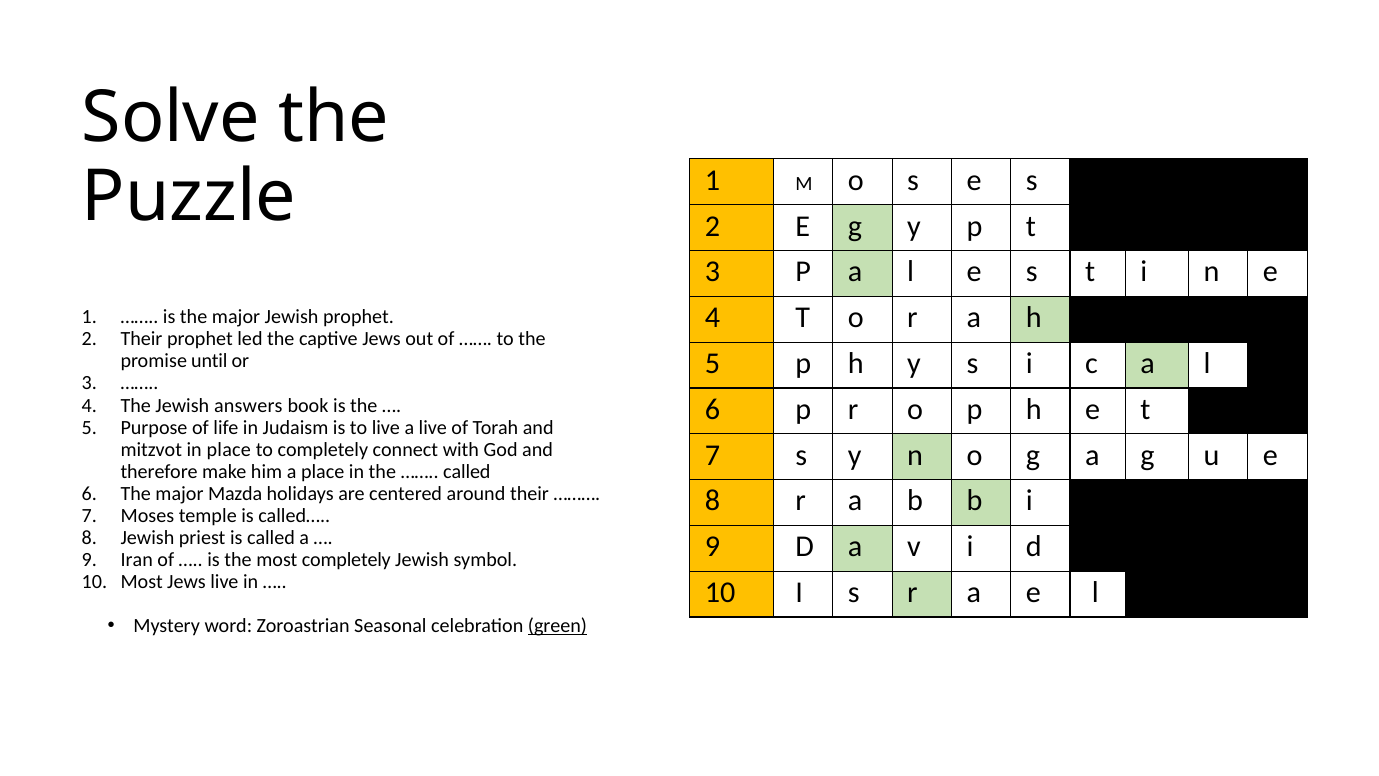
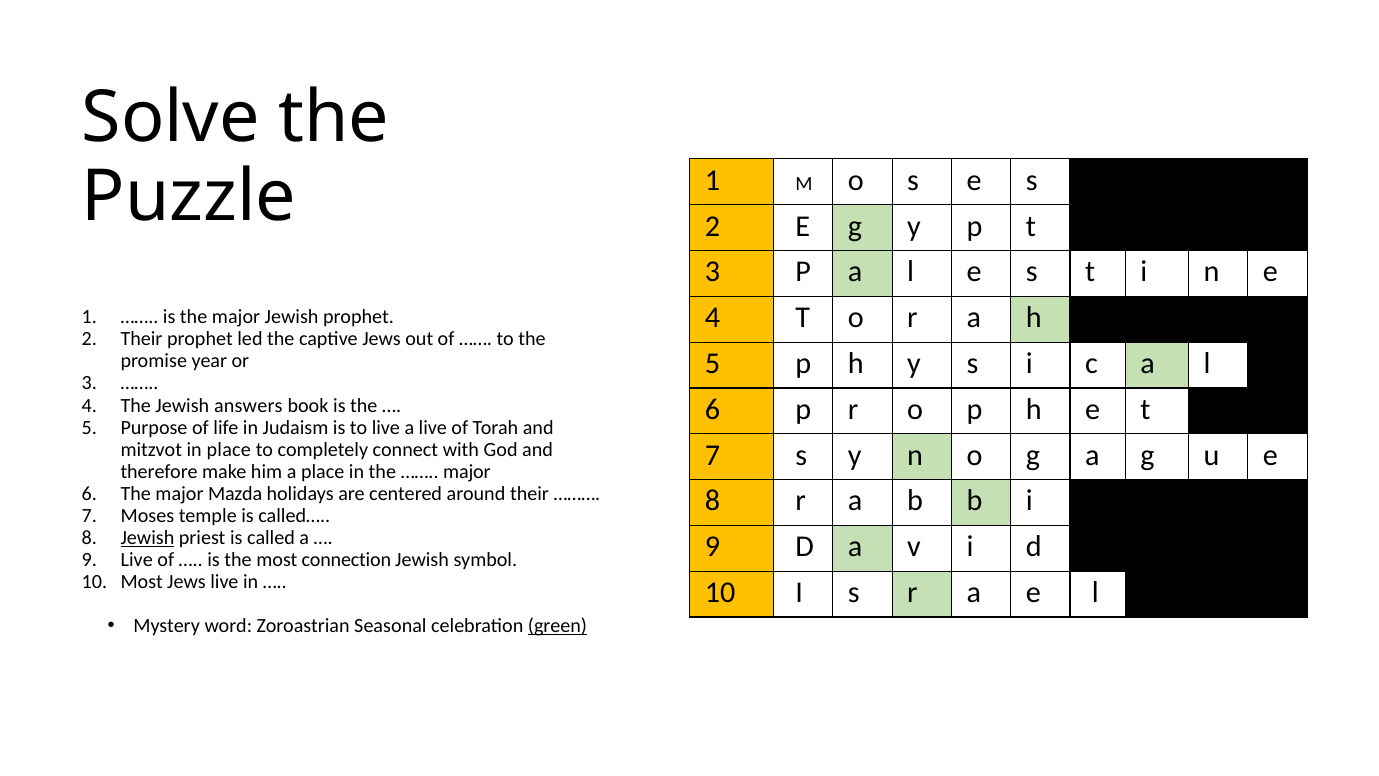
until: until -> year
called at (467, 471): called -> major
Jewish at (147, 537) underline: none -> present
9 Iran: Iran -> Live
most completely: completely -> connection
